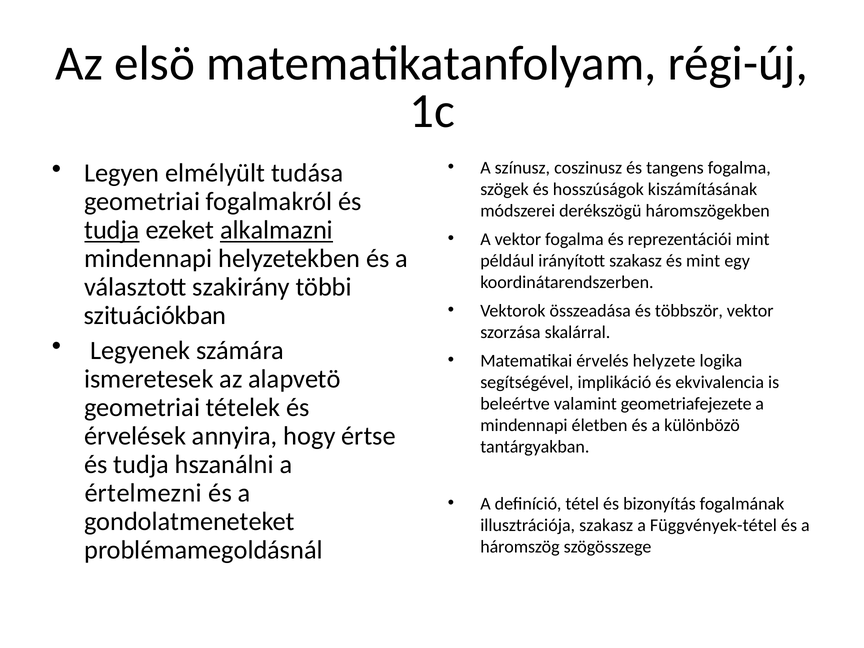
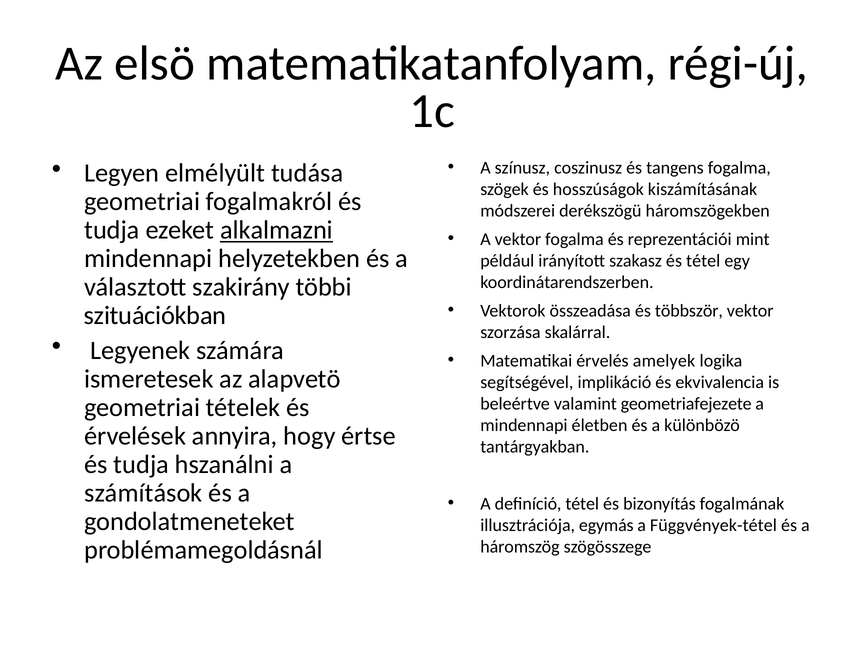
tudja at (112, 230) underline: present -> none
és mint: mint -> tétel
helyzete: helyzete -> amelyek
értelmezni: értelmezni -> számítások
illusztrációja szakasz: szakasz -> egymás
